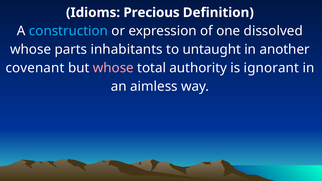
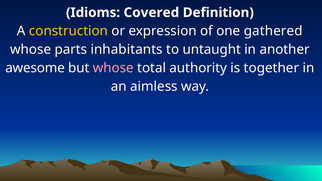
Precious: Precious -> Covered
construction colour: light blue -> yellow
dissolved: dissolved -> gathered
covenant: covenant -> awesome
ignorant: ignorant -> together
